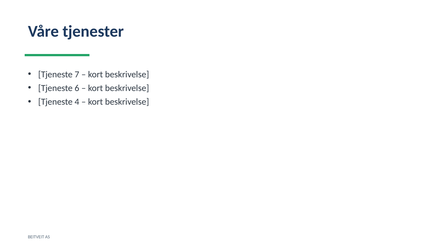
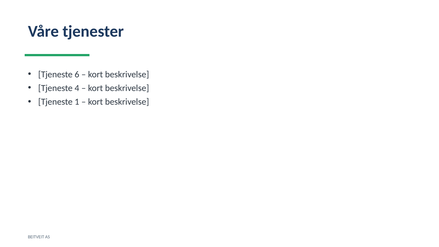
7: 7 -> 6
6: 6 -> 4
4: 4 -> 1
